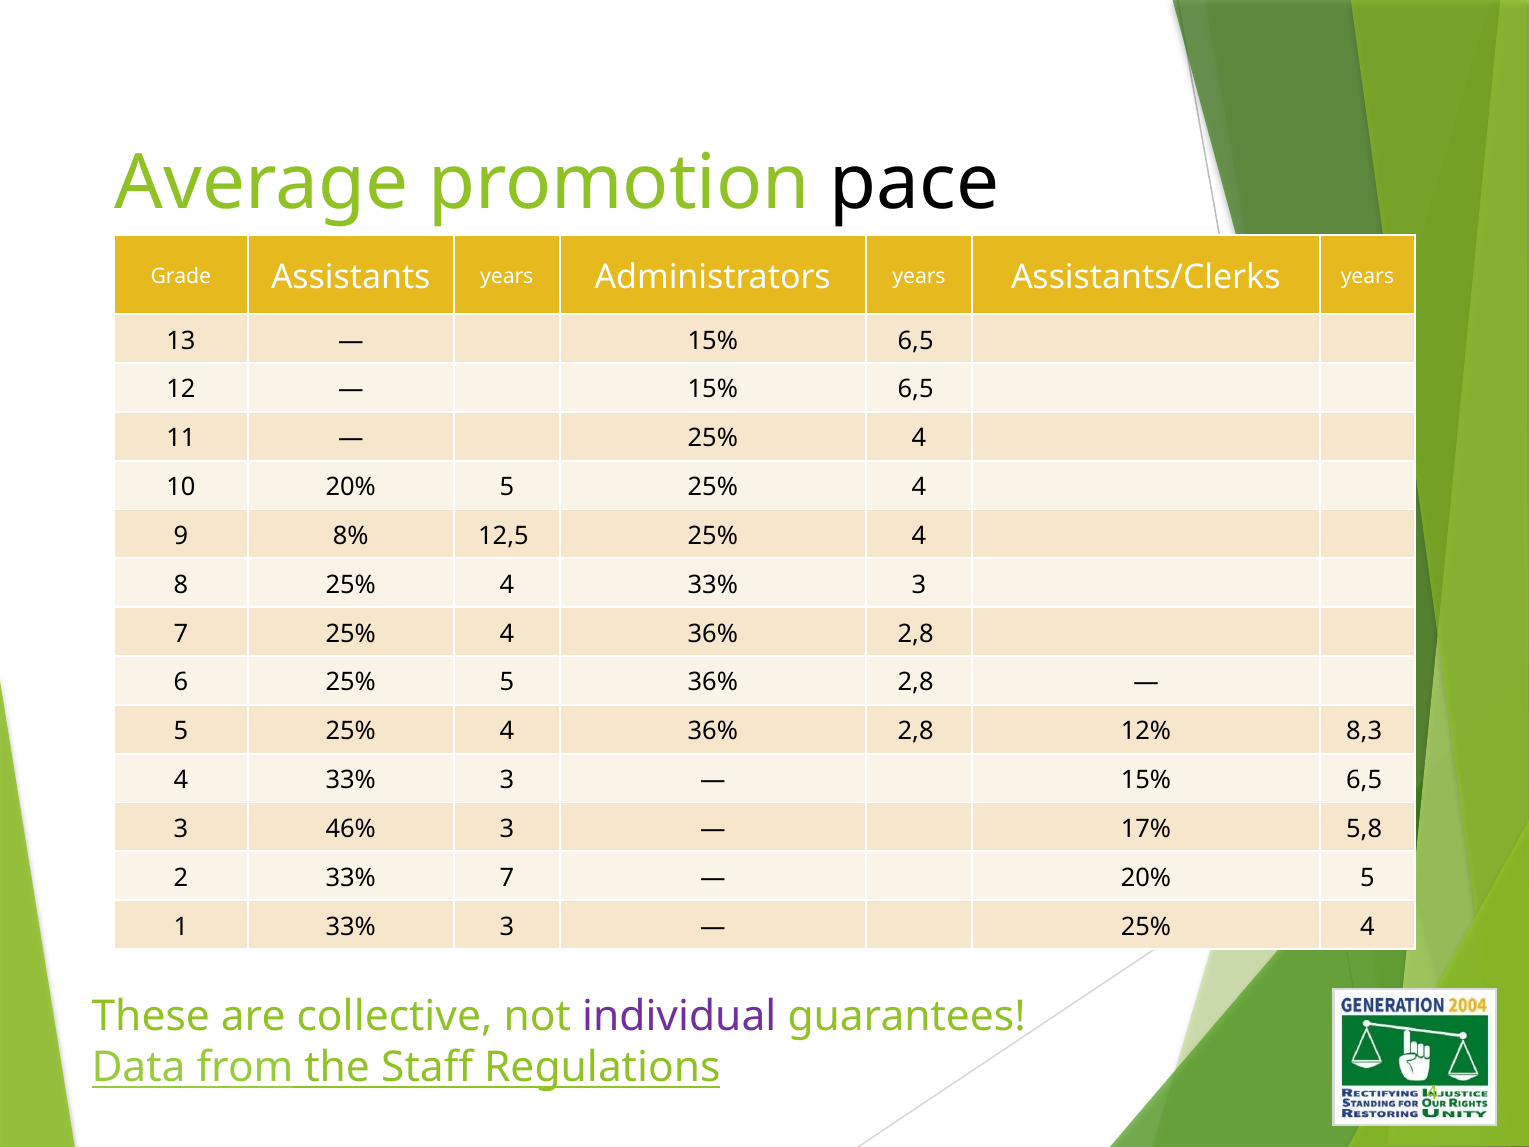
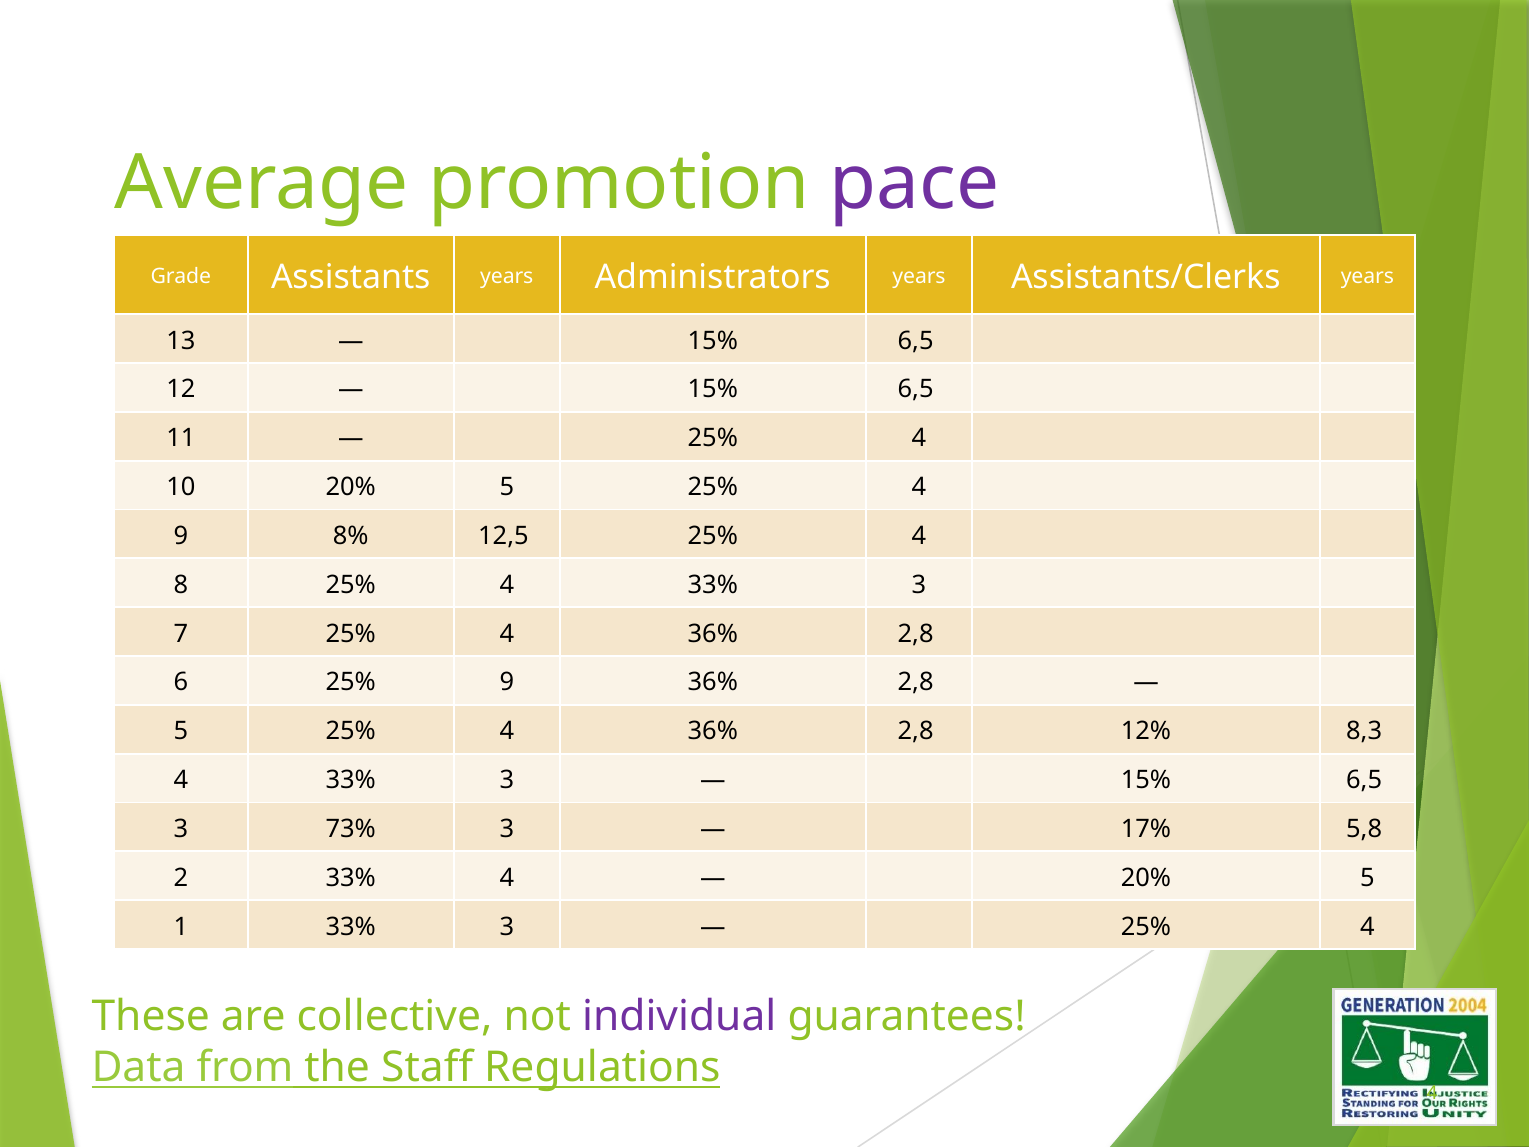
pace colour: black -> purple
25% 5: 5 -> 9
46%: 46% -> 73%
33% 7: 7 -> 4
